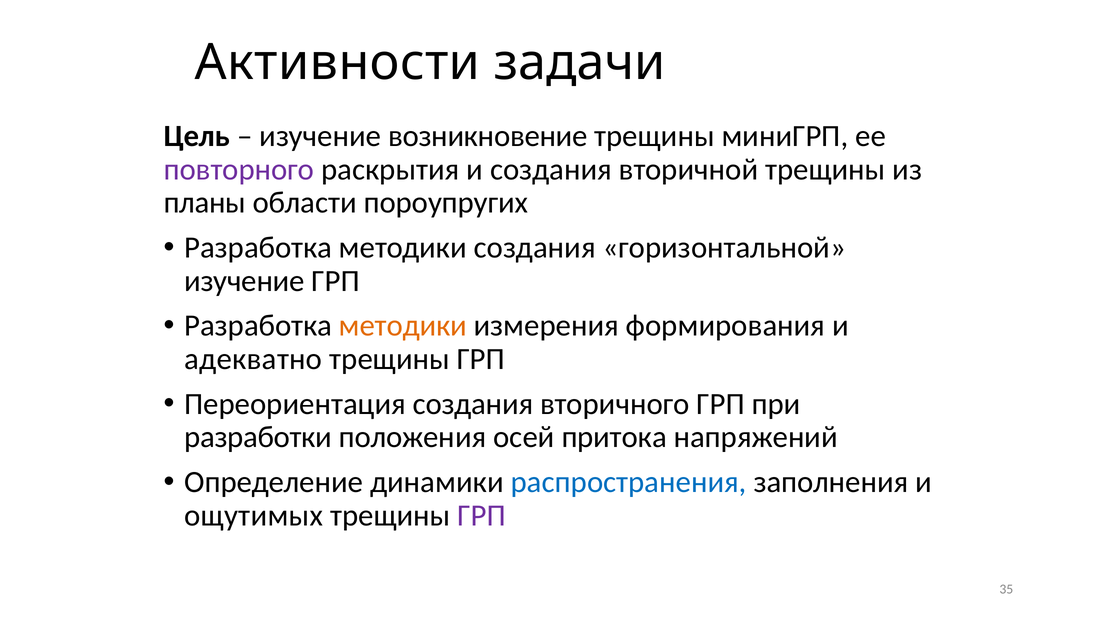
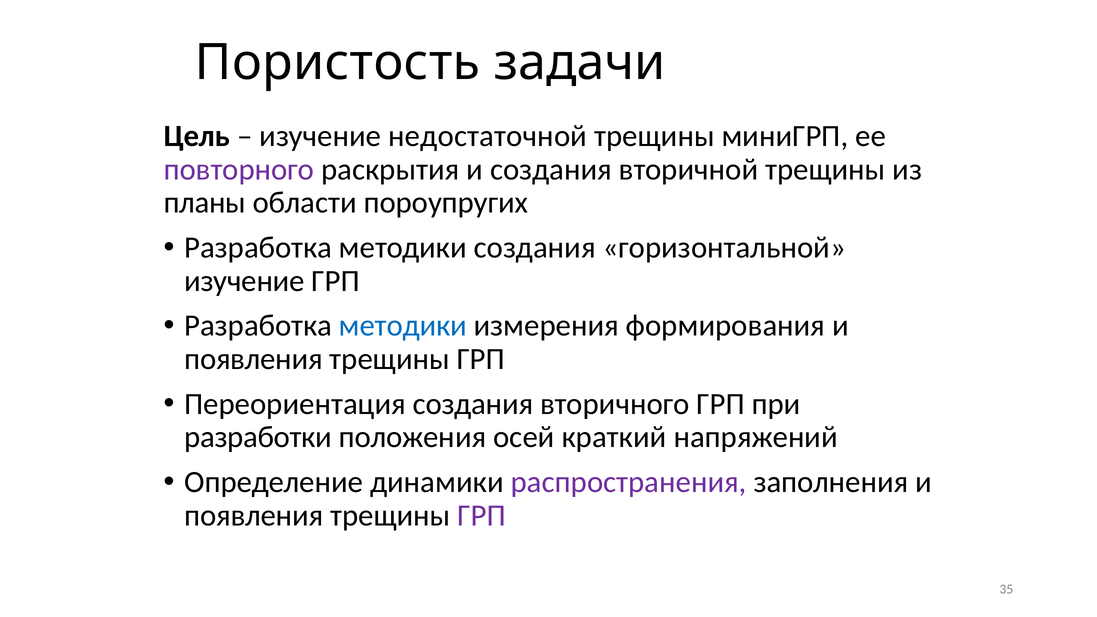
Активности: Активности -> Пористость
возникновение: возникновение -> недостаточной
методики at (403, 326) colour: orange -> blue
адекватно at (253, 359): адекватно -> появления
притока: притока -> краткий
распространения colour: blue -> purple
ощутимых at (254, 515): ощутимых -> появления
